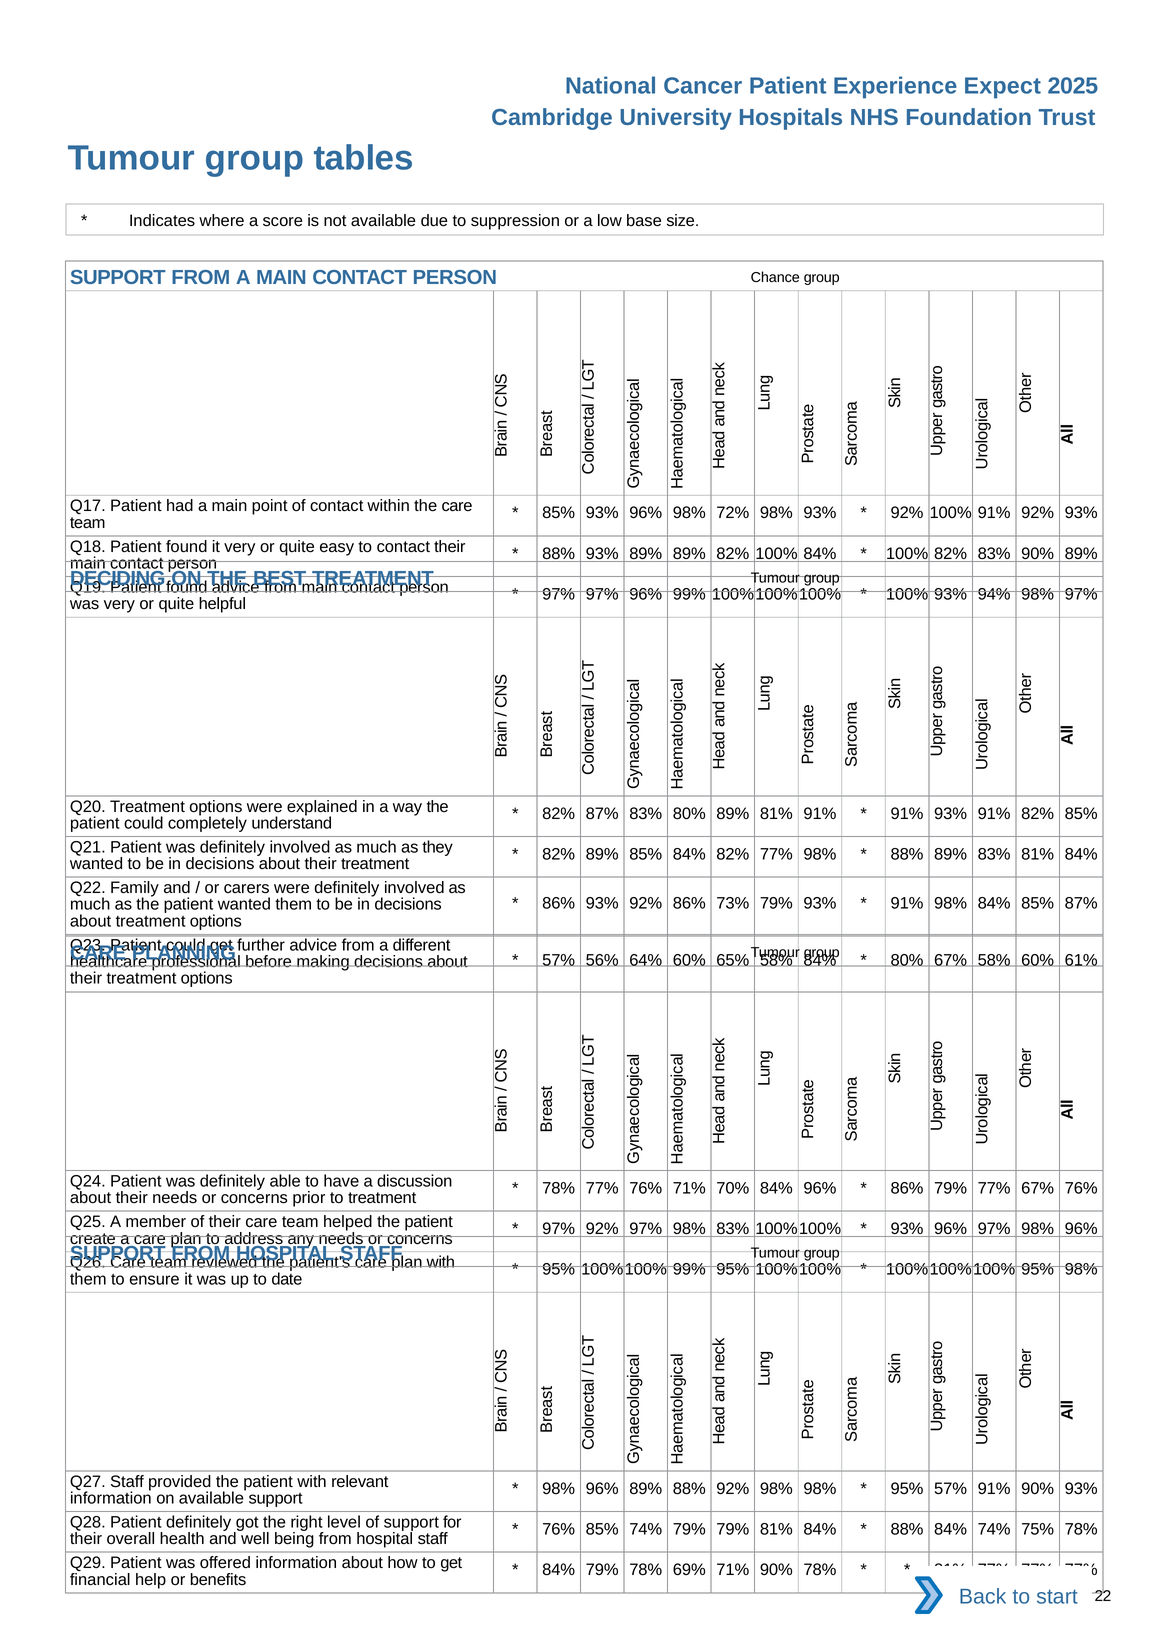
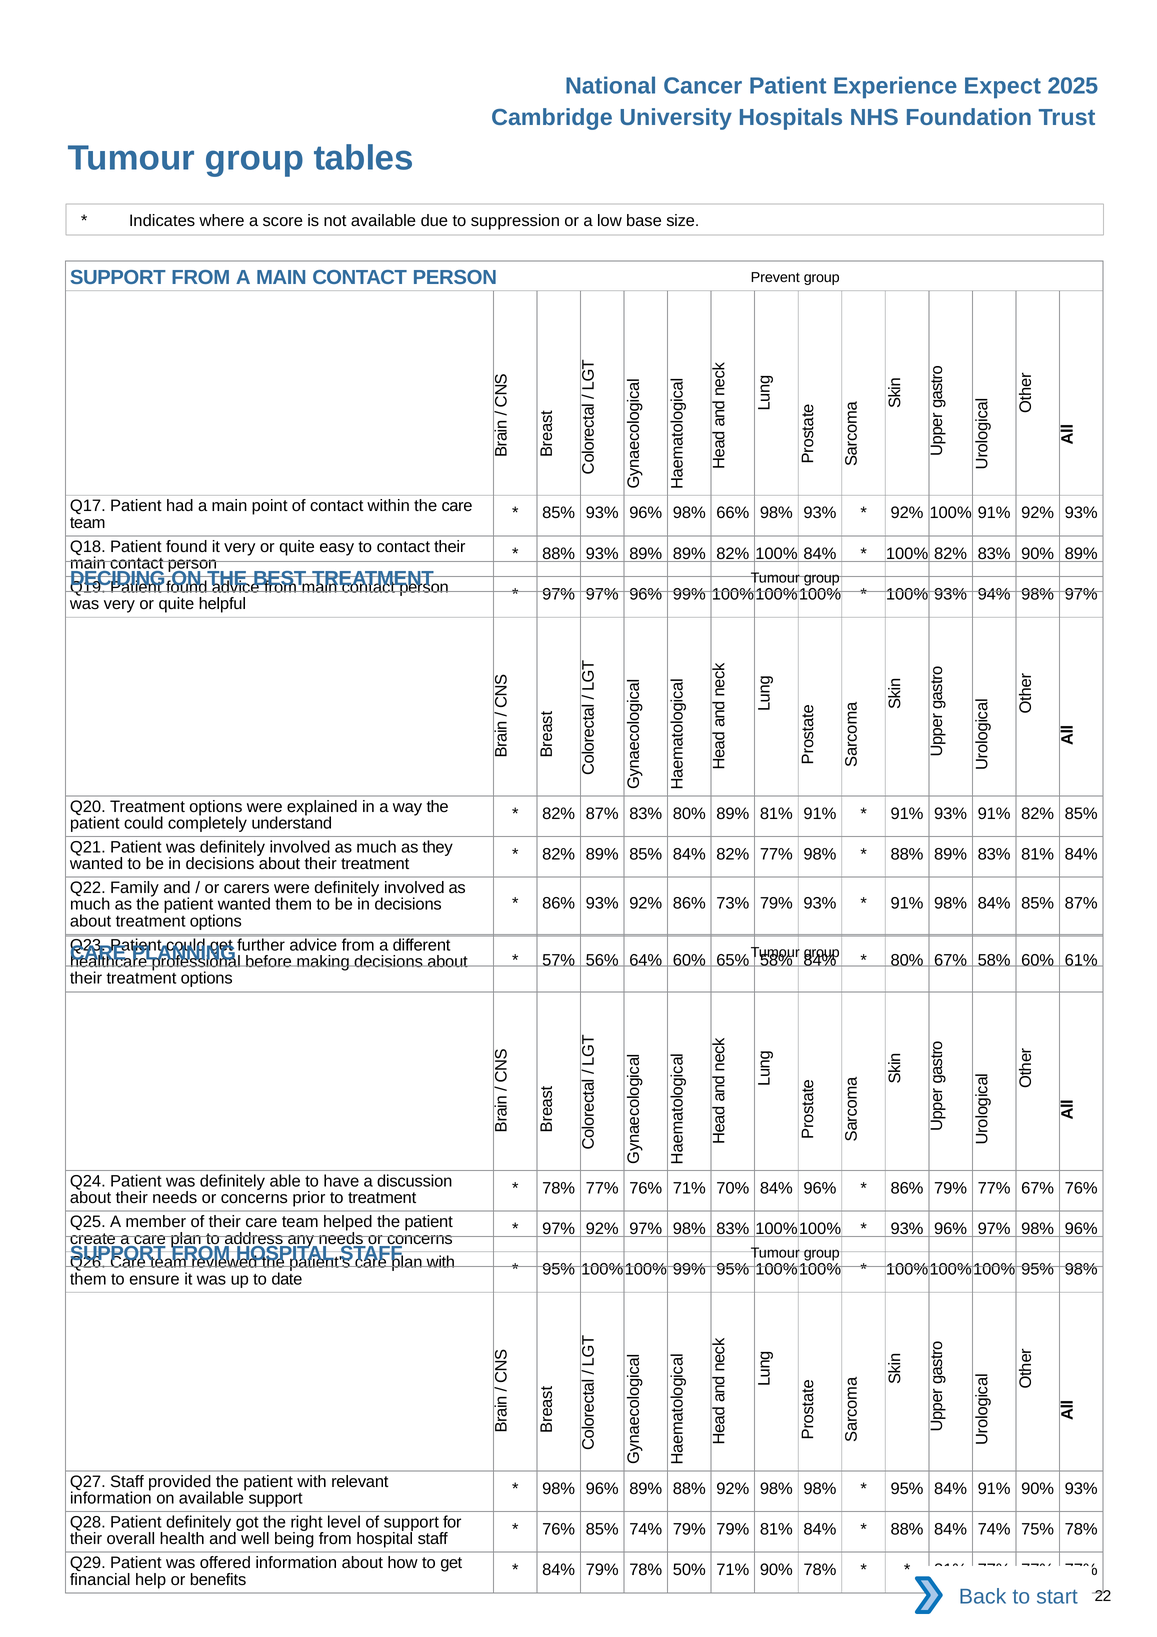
Chance: Chance -> Prevent
72%: 72% -> 66%
95% 57%: 57% -> 84%
69%: 69% -> 50%
